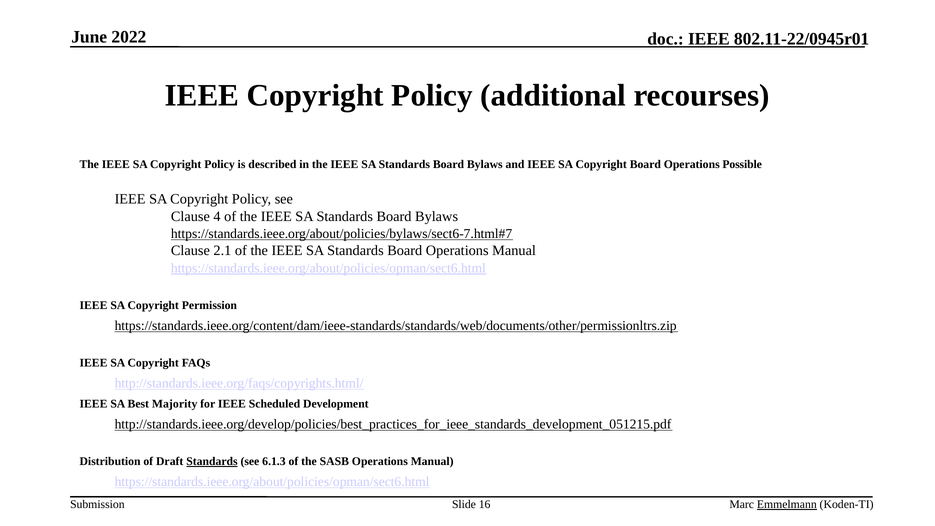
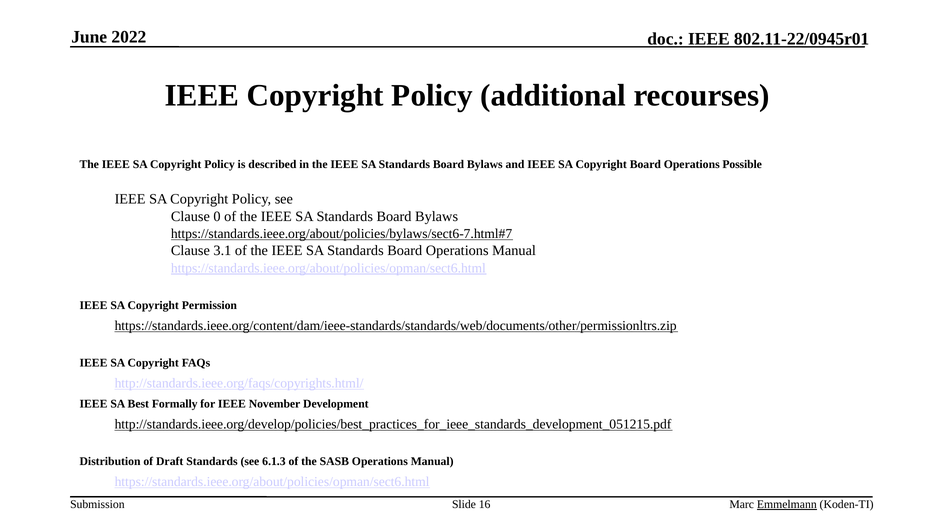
4: 4 -> 0
2.1: 2.1 -> 3.1
Majority: Majority -> Formally
Scheduled: Scheduled -> November
Standards at (212, 462) underline: present -> none
